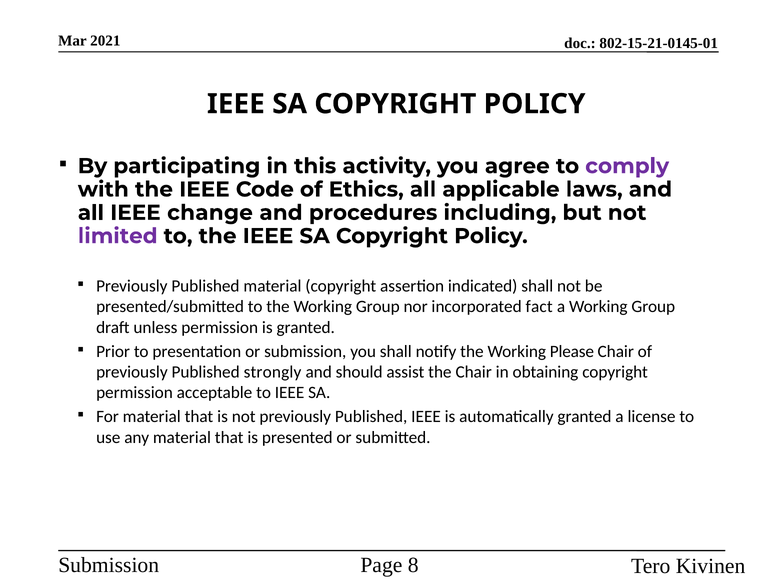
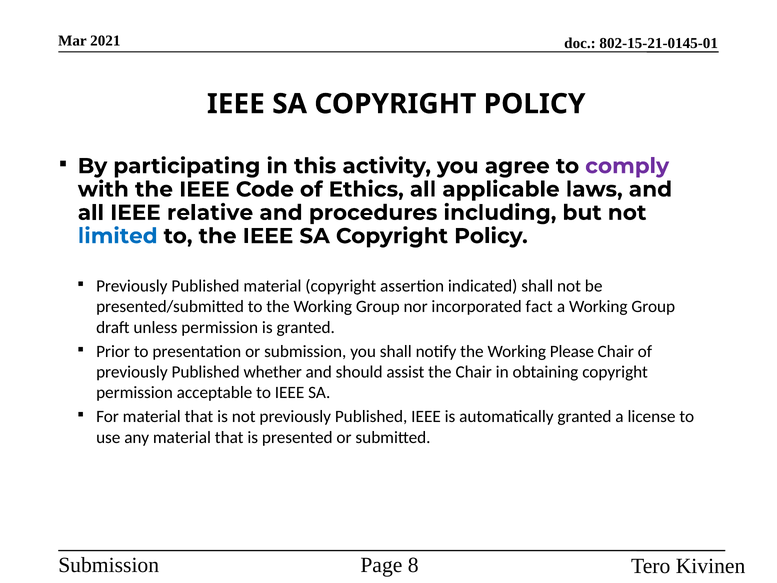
change: change -> relative
limited colour: purple -> blue
strongly: strongly -> whether
